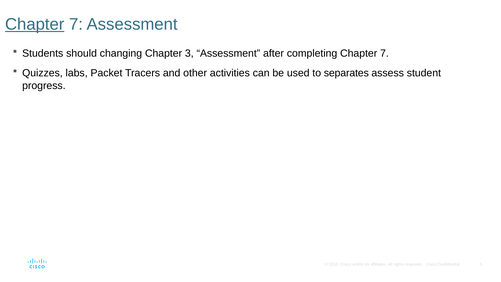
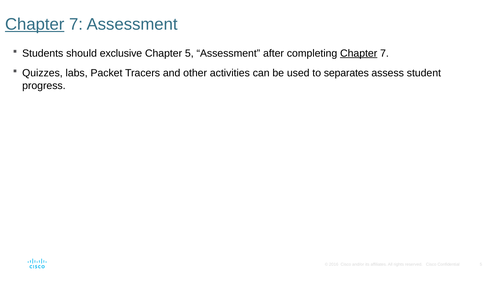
changing: changing -> exclusive
Chapter 3: 3 -> 5
Chapter at (359, 53) underline: none -> present
